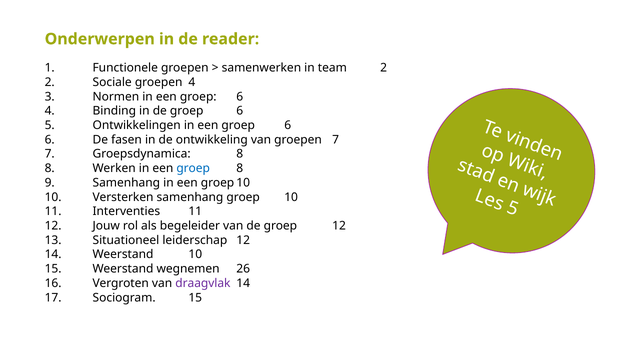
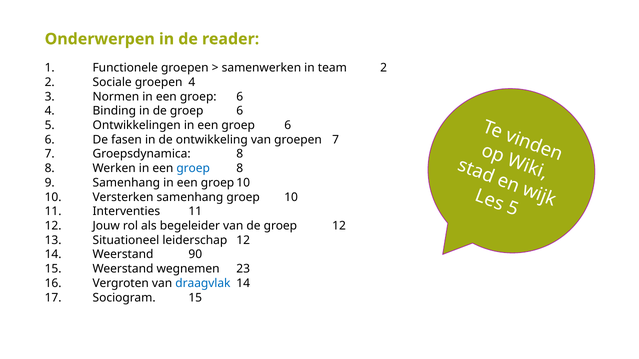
Weerstand 10: 10 -> 90
26: 26 -> 23
draagvlak colour: purple -> blue
